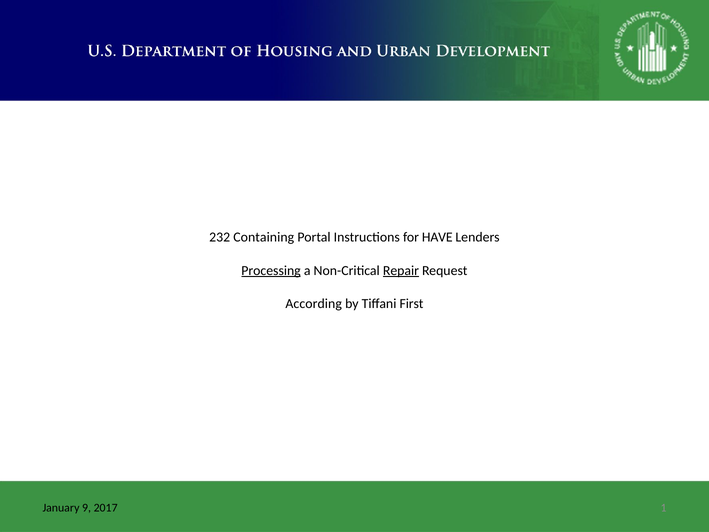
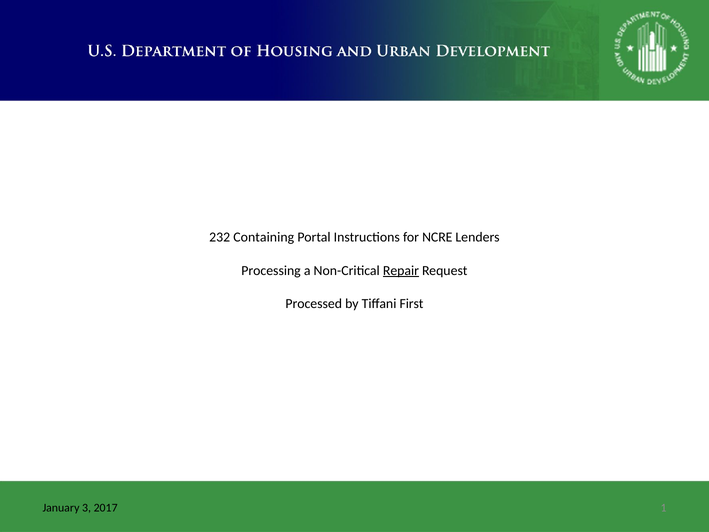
HAVE: HAVE -> NCRE
Processing underline: present -> none
According: According -> Processed
9: 9 -> 3
